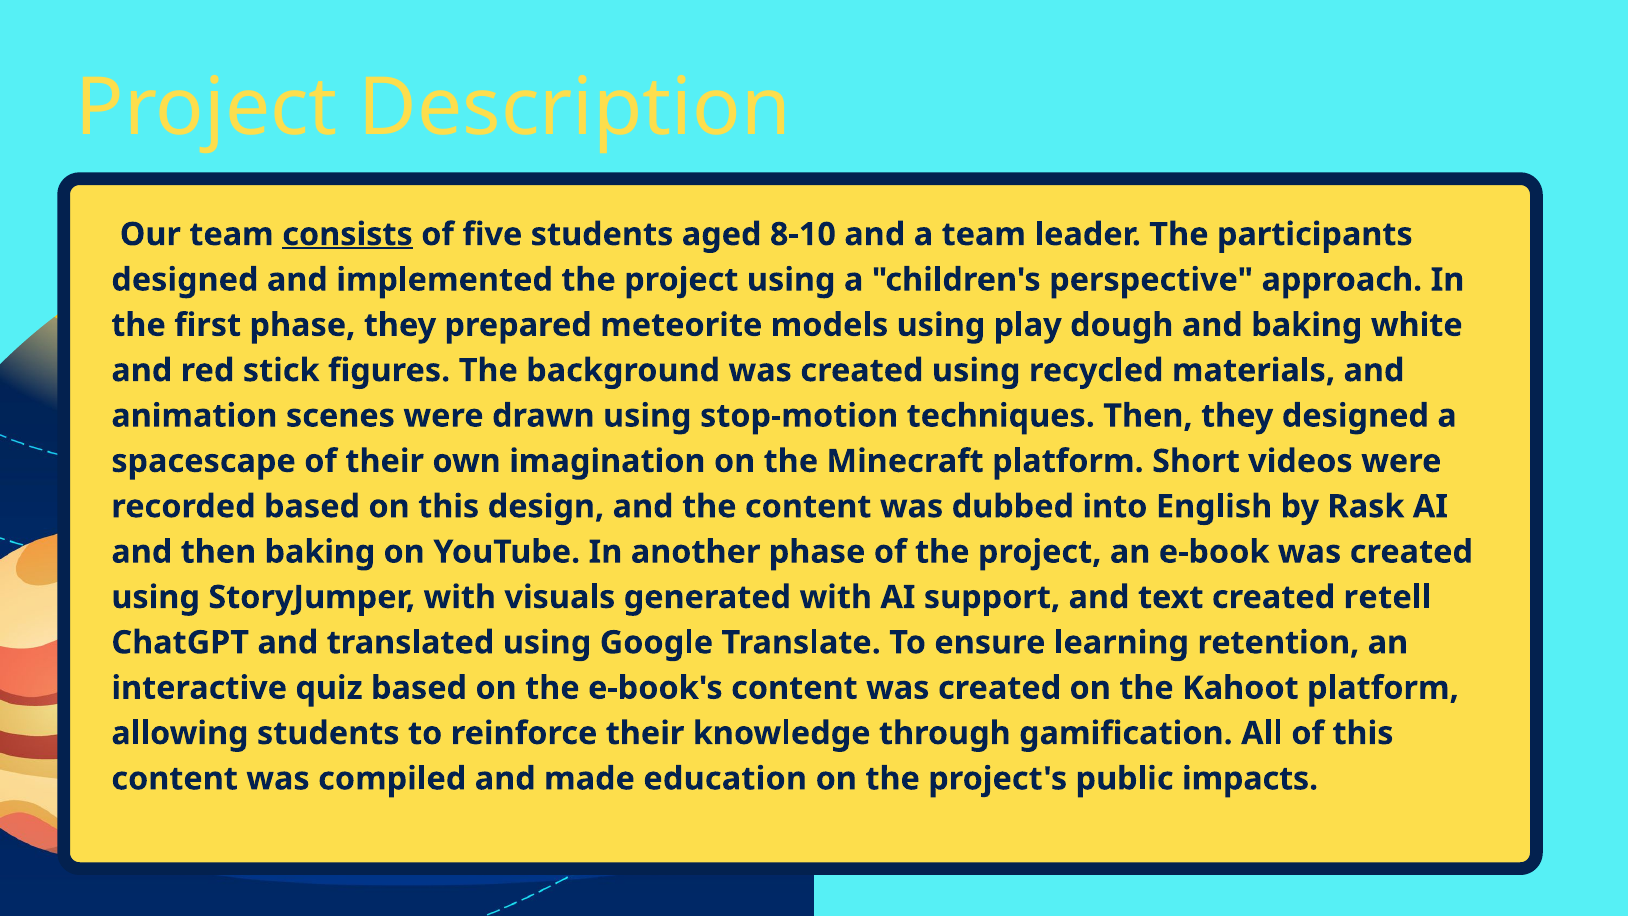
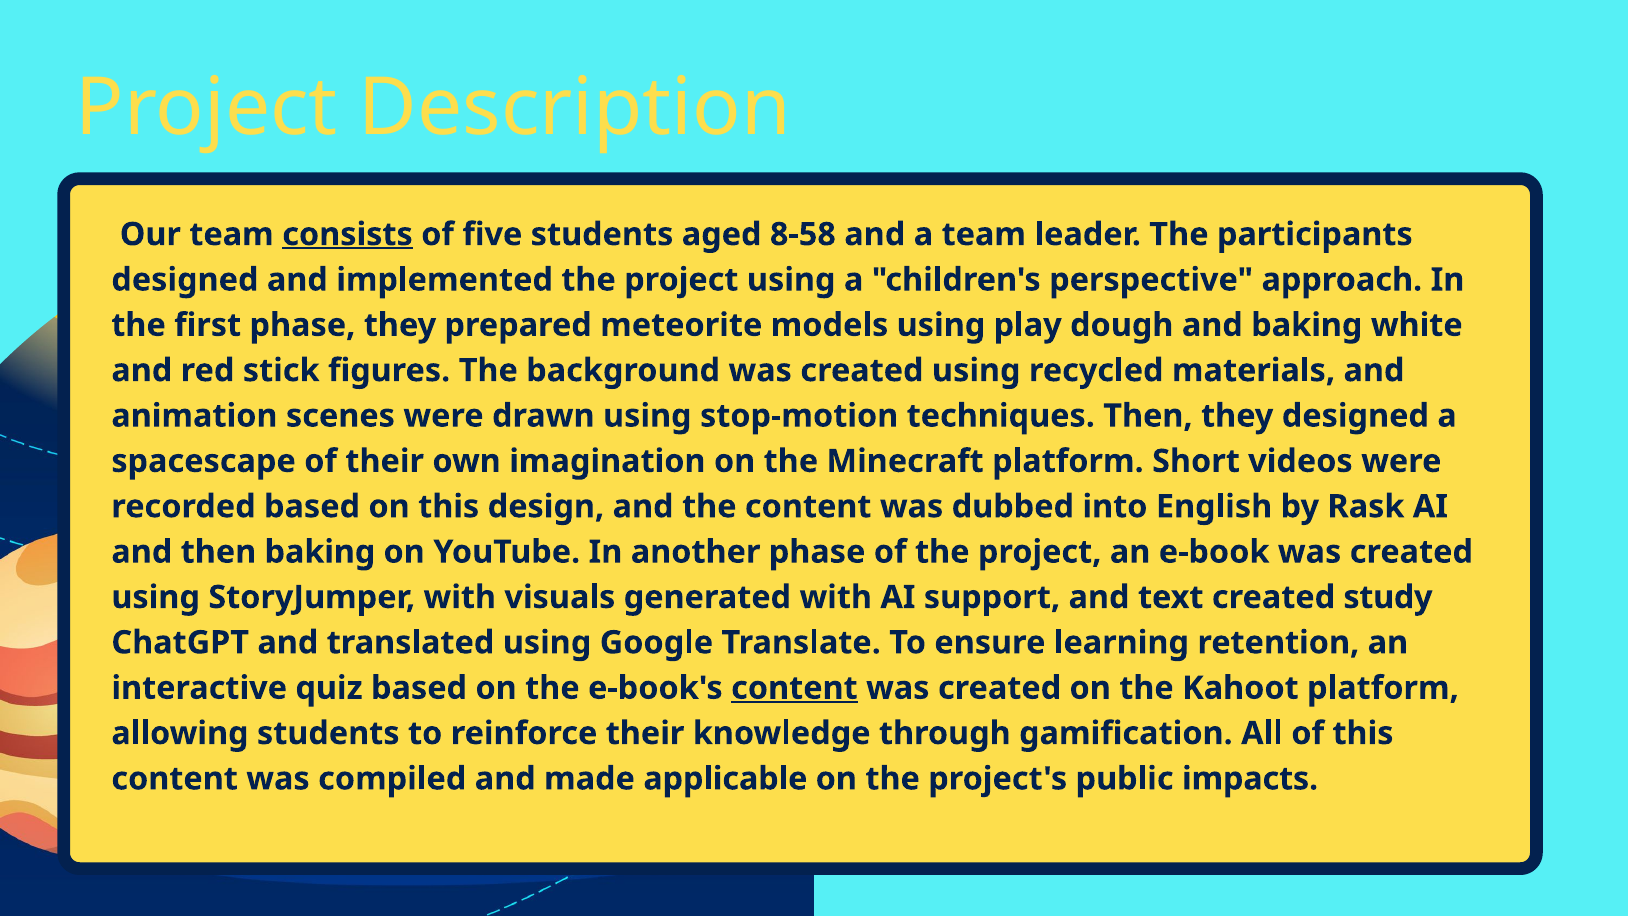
8-10: 8-10 -> 8-58
retell: retell -> study
content at (794, 688) underline: none -> present
education: education -> applicable
